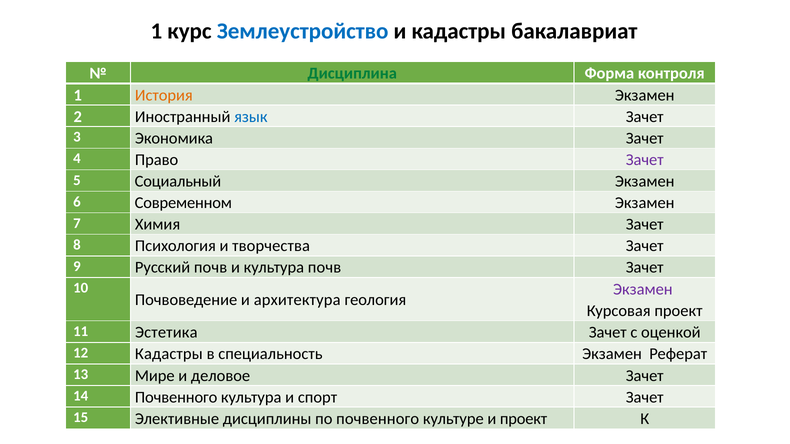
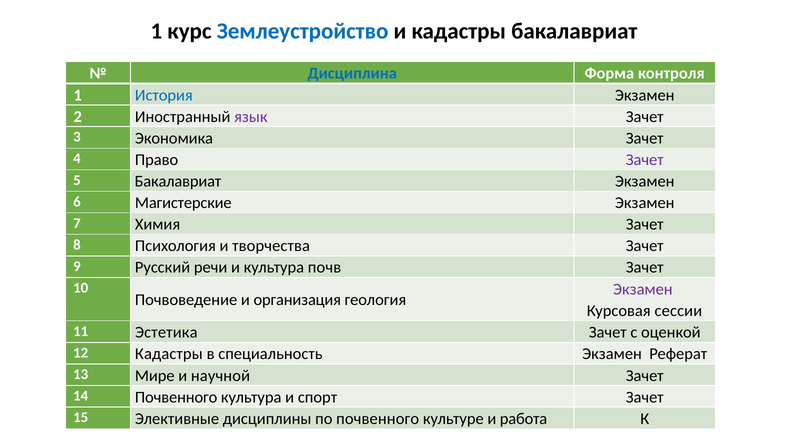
Дисциплина colour: green -> blue
История colour: orange -> blue
язык colour: blue -> purple
5 Социальный: Социальный -> Бакалавриат
Современном: Современном -> Магистерские
Русский почв: почв -> речи
архитектура: архитектура -> организация
Курсовая проект: проект -> сессии
деловое: деловое -> научной
и проект: проект -> работа
